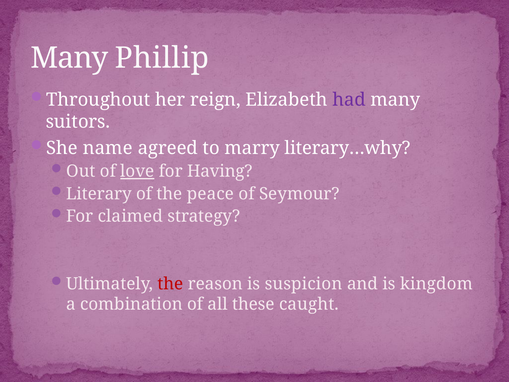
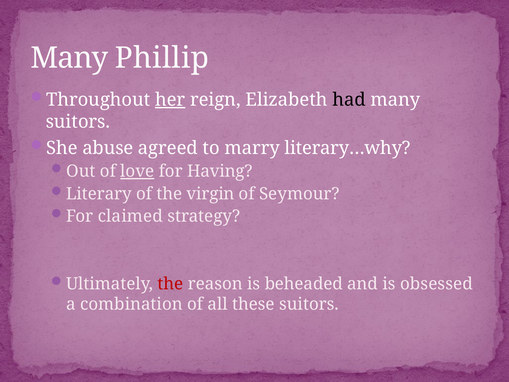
her underline: none -> present
had colour: purple -> black
name: name -> abuse
peace: peace -> virgin
suspicion: suspicion -> beheaded
kingdom: kingdom -> obsessed
these caught: caught -> suitors
